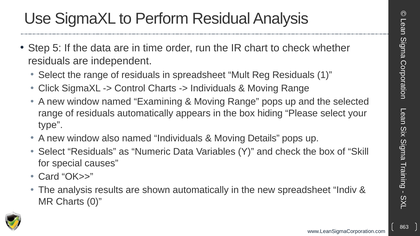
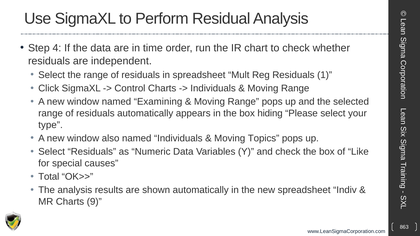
5: 5 -> 4
Details: Details -> Topics
Skill: Skill -> Like
Card: Card -> Total
0: 0 -> 9
